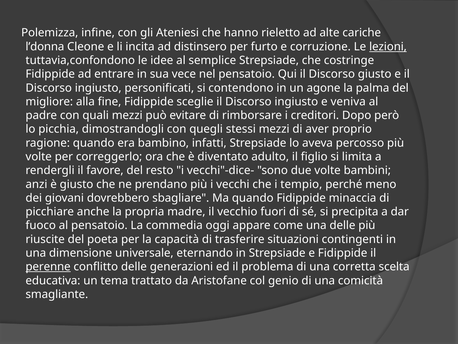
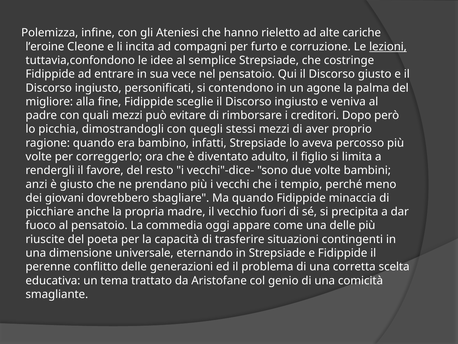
l’donna: l’donna -> l’eroine
distinsero: distinsero -> compagni
perenne underline: present -> none
